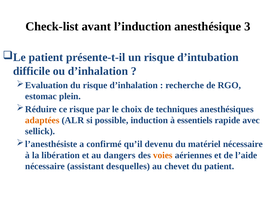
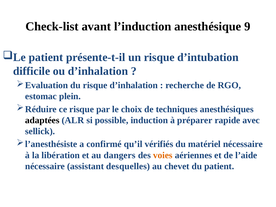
3: 3 -> 9
adaptées colour: orange -> black
essentiels: essentiels -> préparer
devenu: devenu -> vérifiés
